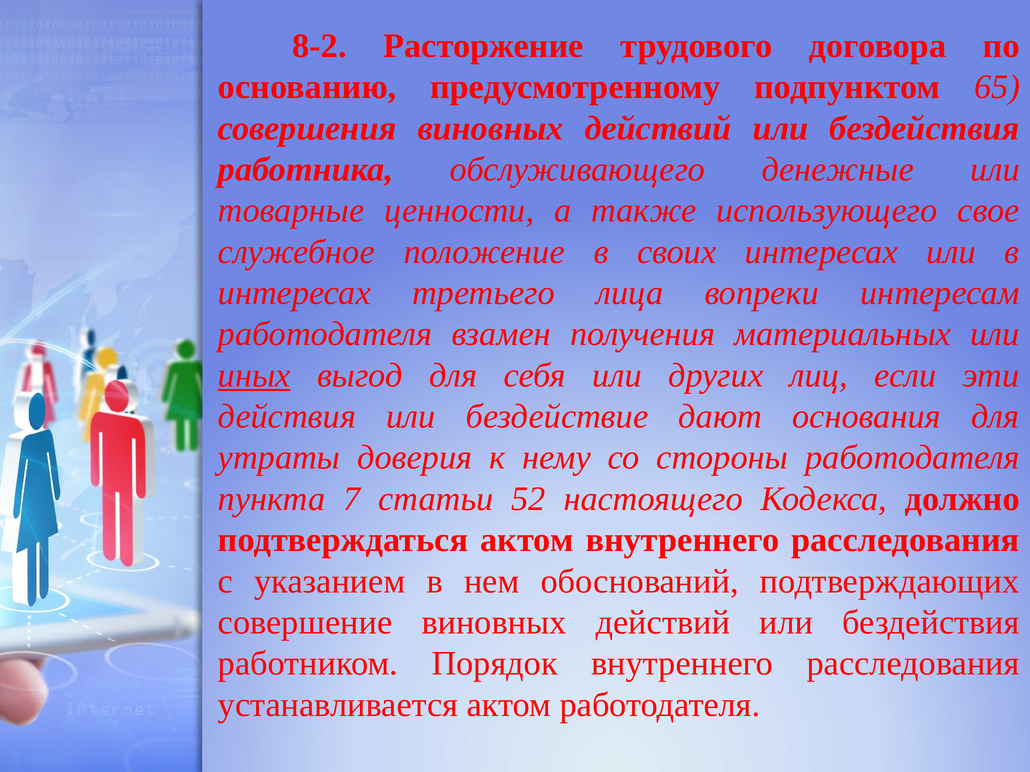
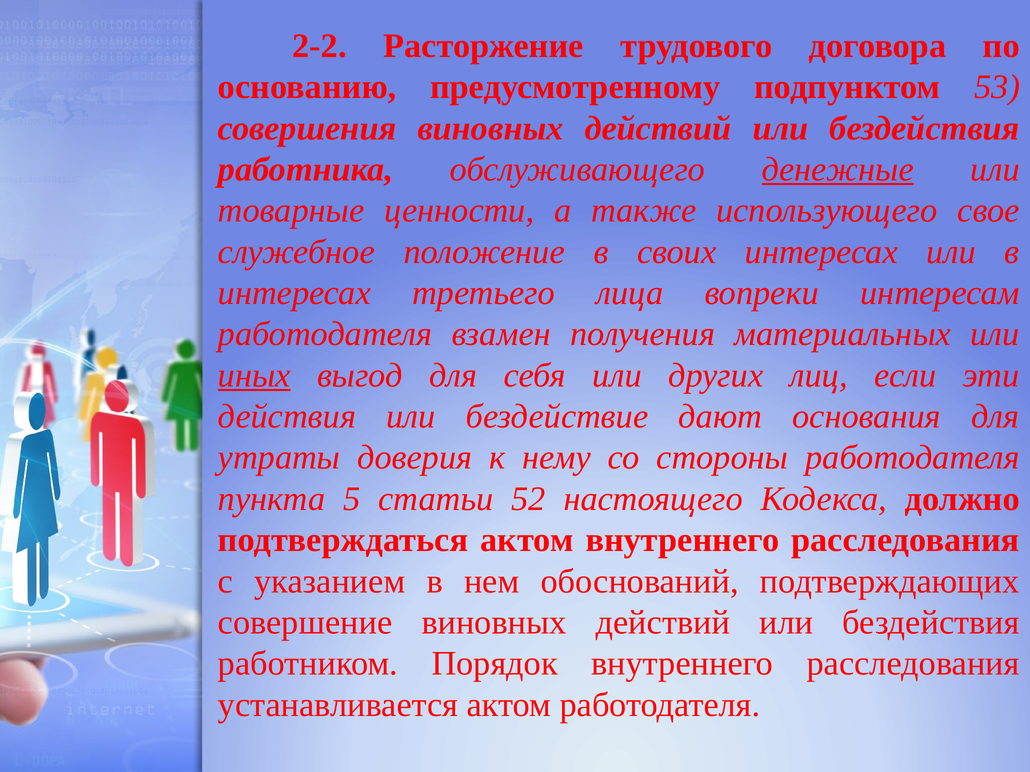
8-2: 8-2 -> 2-2
65: 65 -> 53
денежные underline: none -> present
7: 7 -> 5
